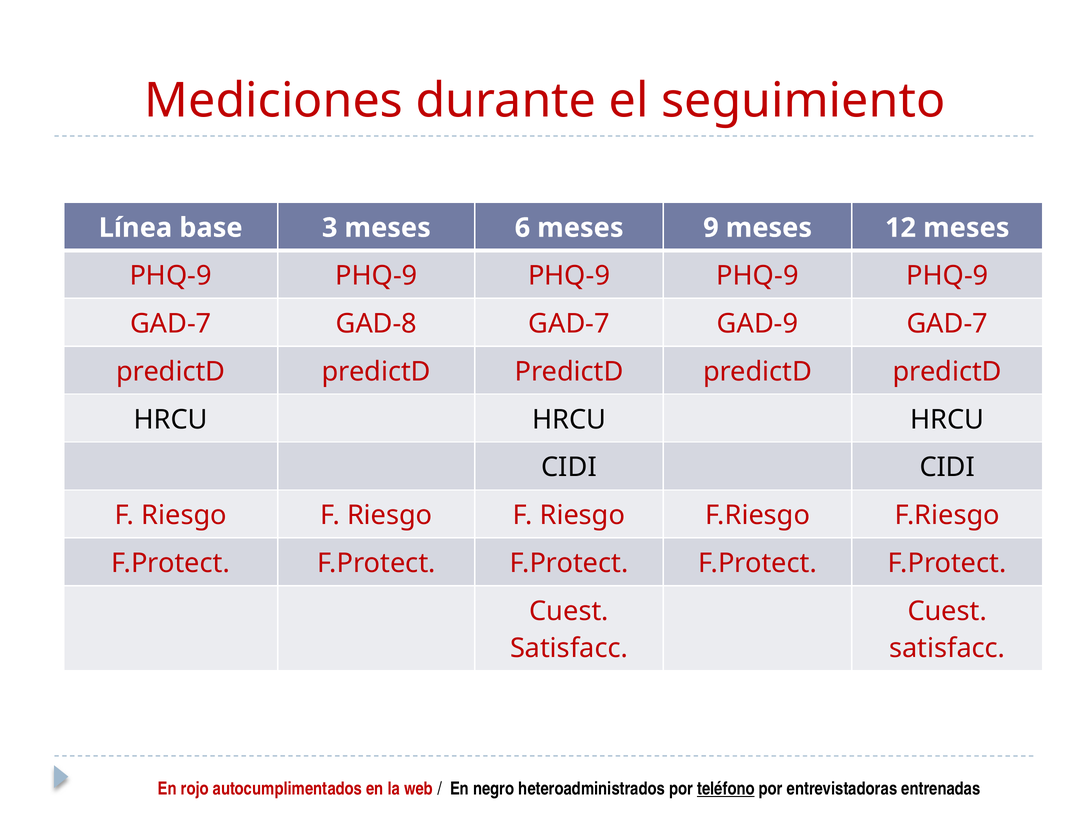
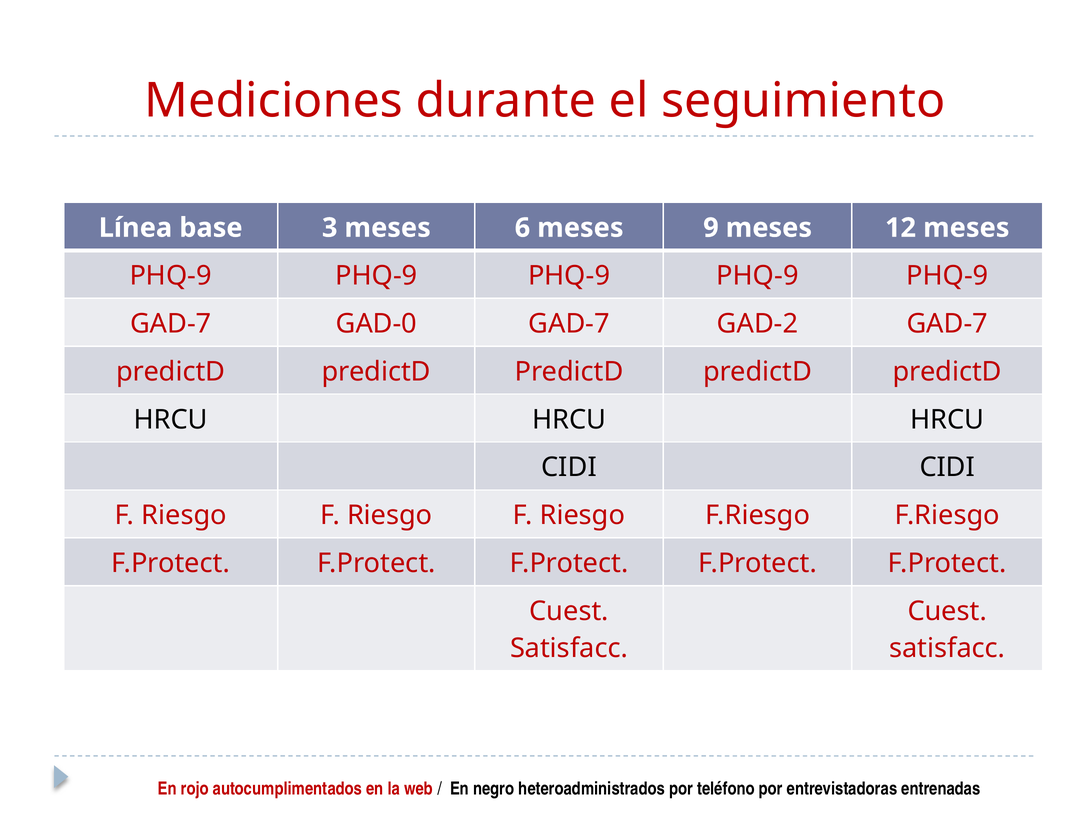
GAD-8: GAD-8 -> GAD-0
GAD-9: GAD-9 -> GAD-2
teléfono underline: present -> none
